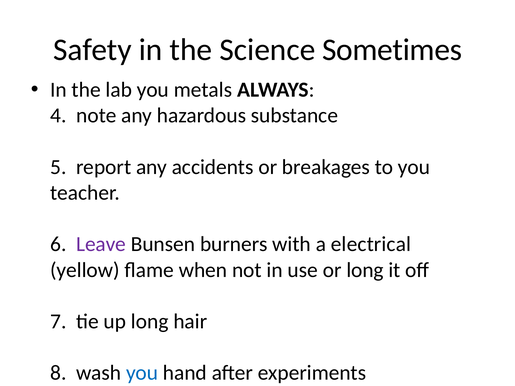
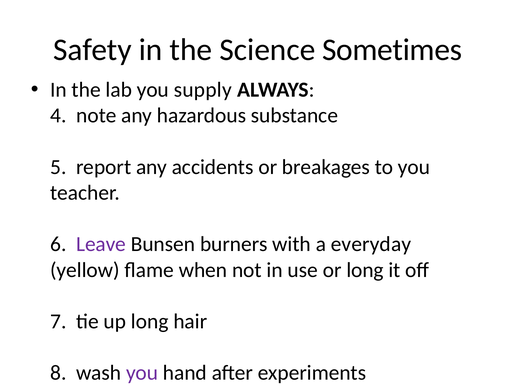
metals: metals -> supply
electrical: electrical -> everyday
you at (142, 373) colour: blue -> purple
